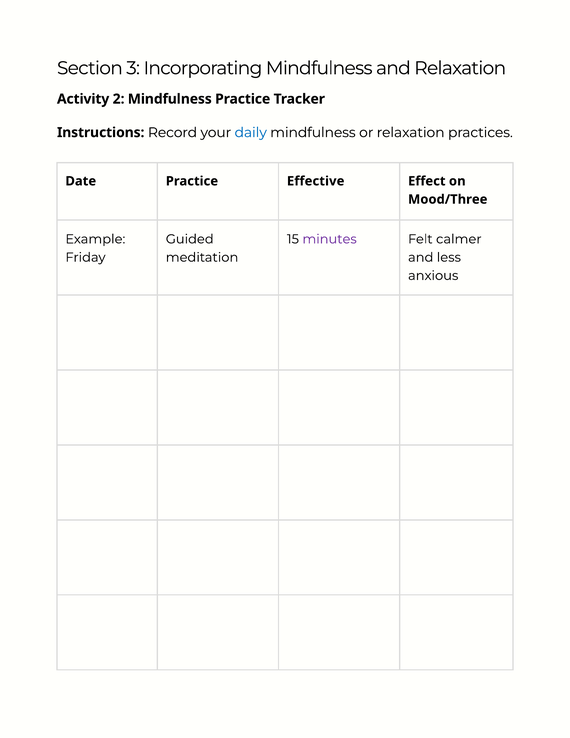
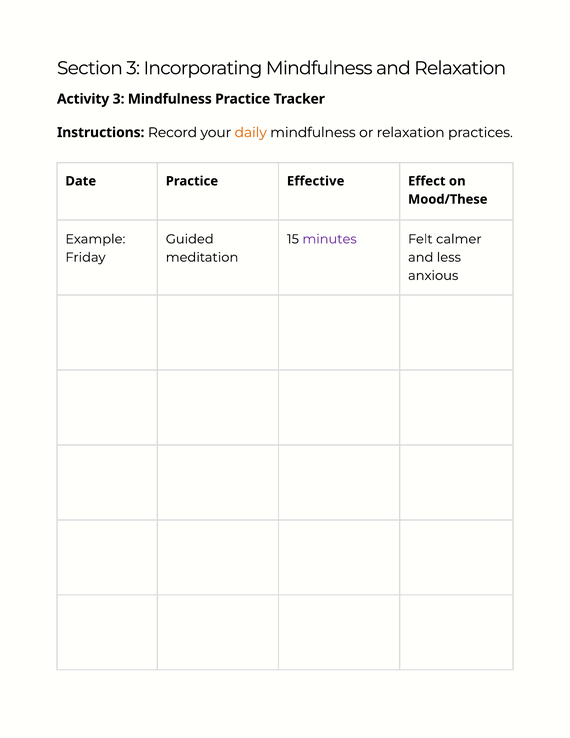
Activity 2: 2 -> 3
daily colour: blue -> orange
Mood/Three: Mood/Three -> Mood/These
